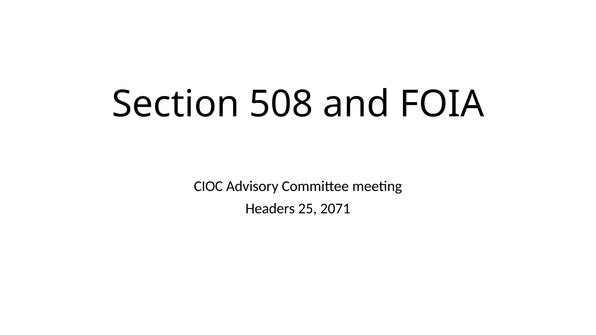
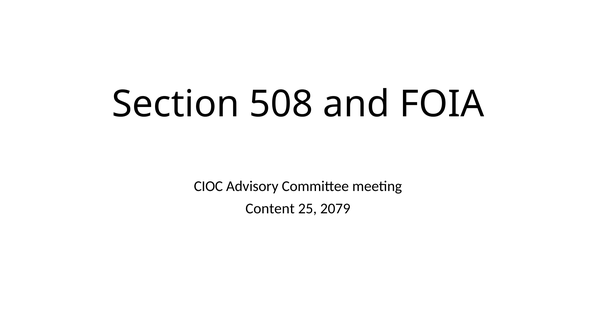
Headers: Headers -> Content
2071: 2071 -> 2079
